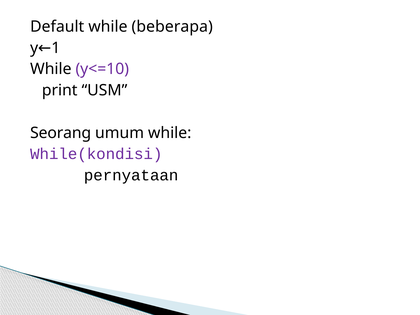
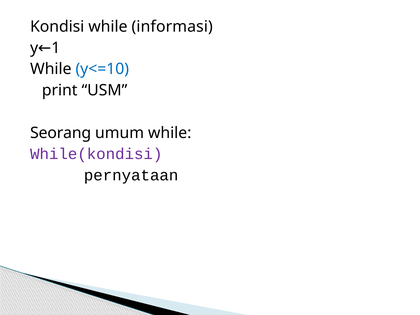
Default: Default -> Kondisi
beberapa: beberapa -> informasi
y<=10 colour: purple -> blue
